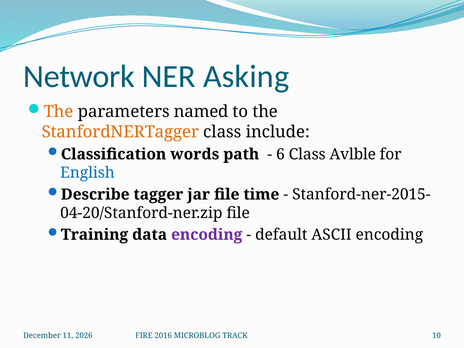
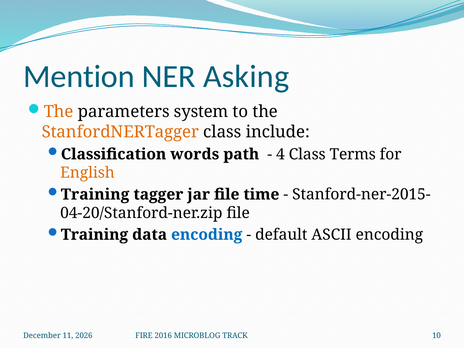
Network: Network -> Mention
named: named -> system
6: 6 -> 4
Avlble: Avlble -> Terms
English colour: blue -> orange
Describe at (95, 194): Describe -> Training
encoding at (207, 235) colour: purple -> blue
